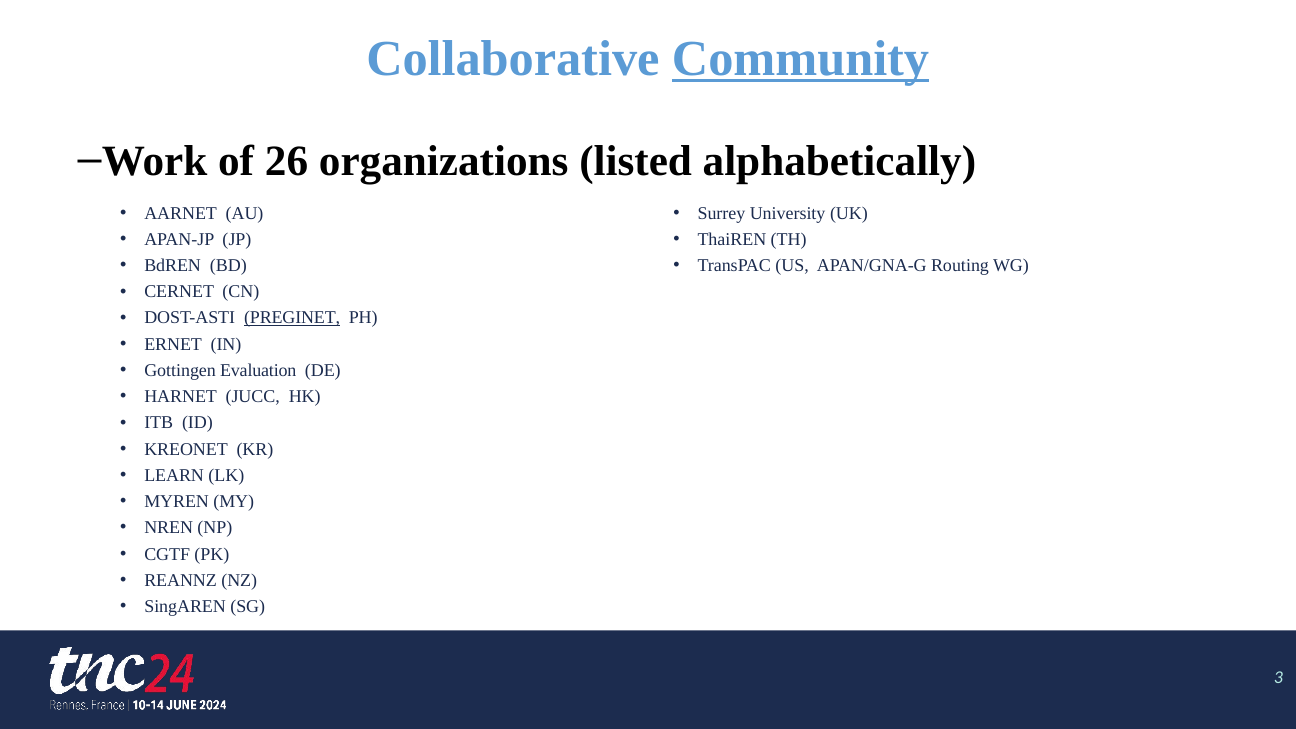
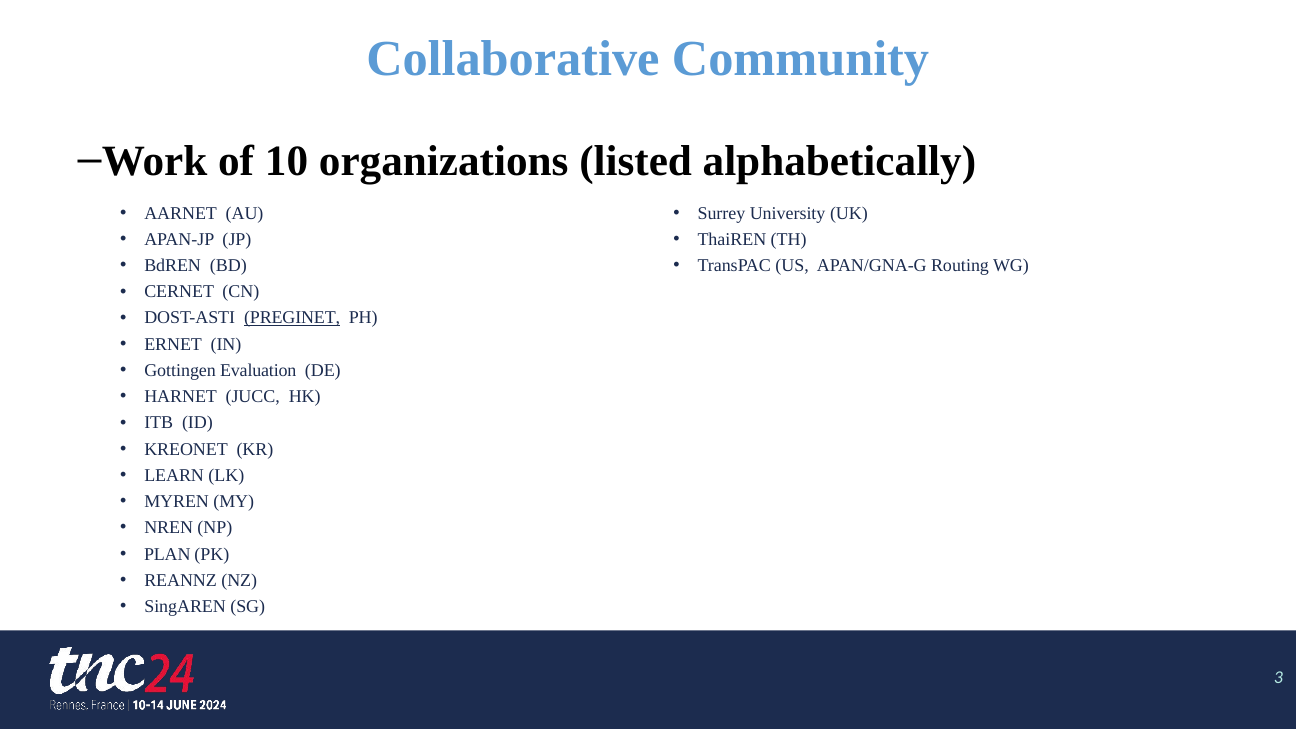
Community underline: present -> none
26: 26 -> 10
CGTF: CGTF -> PLAN
